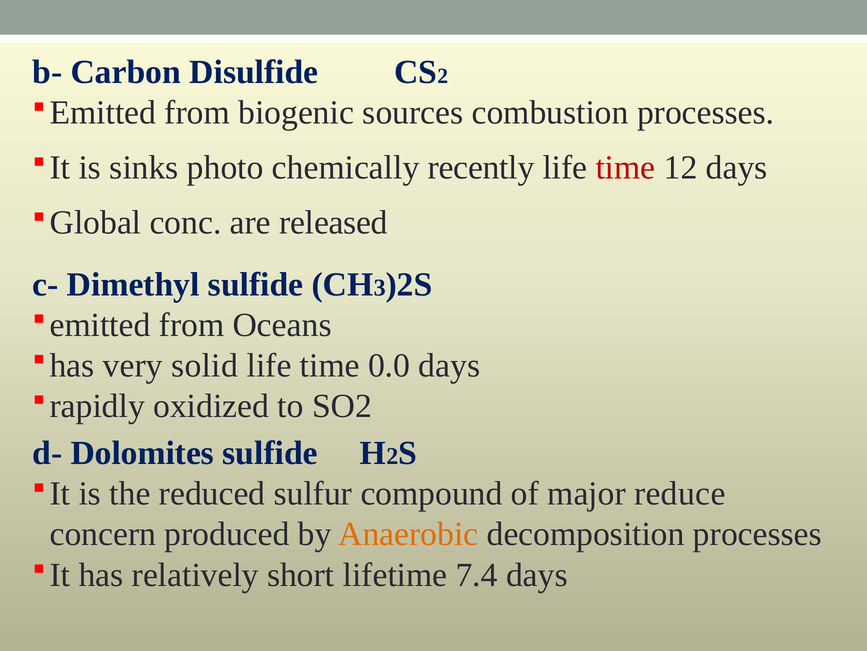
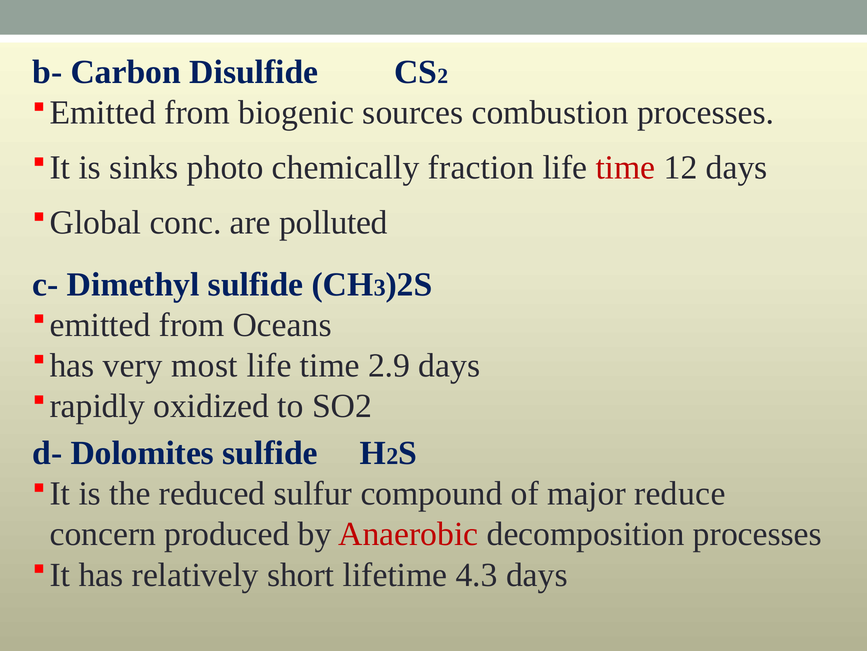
recently: recently -> fraction
released: released -> polluted
solid: solid -> most
0.0: 0.0 -> 2.9
Anaerobic colour: orange -> red
7.4: 7.4 -> 4.3
